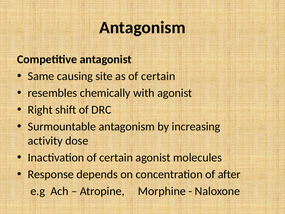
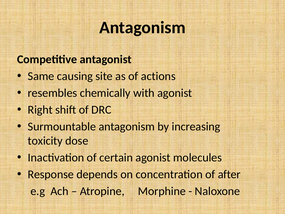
as of certain: certain -> actions
activity: activity -> toxicity
